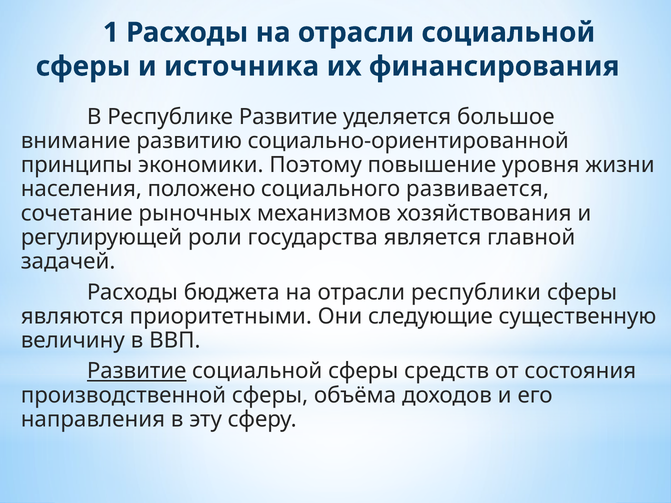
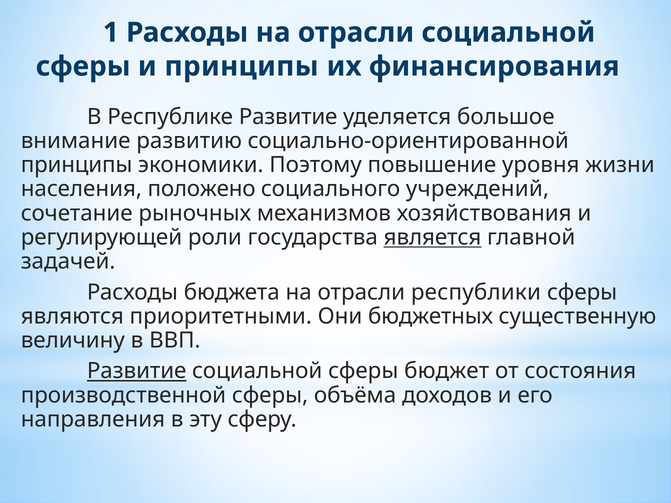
и источника: источника -> принципы
развивается: развивается -> учреждений
является underline: none -> present
следующие: следующие -> бюджетных
средств: средств -> бюджет
